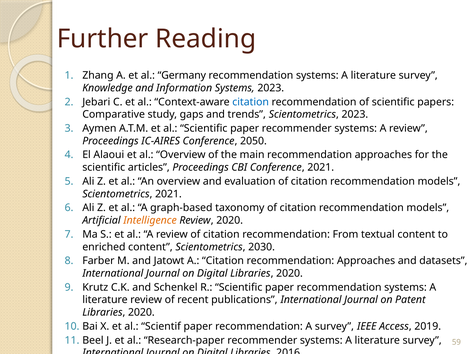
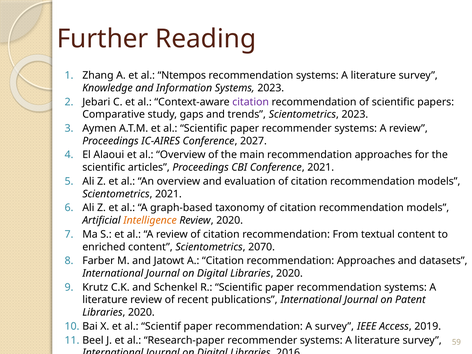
Germany: Germany -> Ntempos
citation at (251, 102) colour: blue -> purple
2050: 2050 -> 2027
2030: 2030 -> 2070
